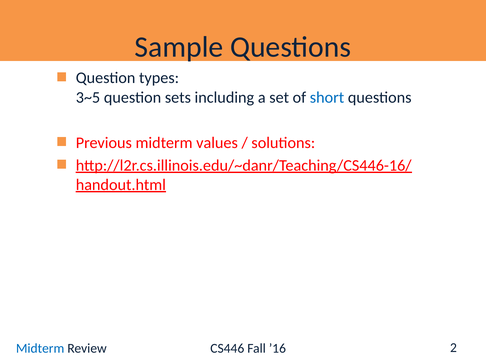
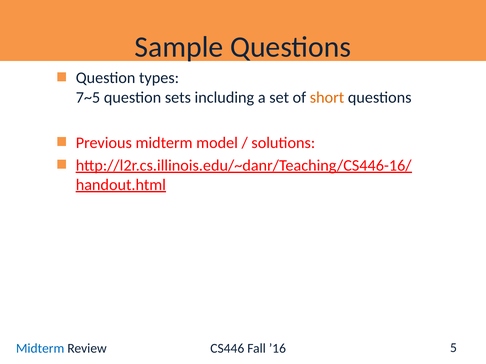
3~5: 3~5 -> 7~5
short colour: blue -> orange
values: values -> model
2: 2 -> 5
